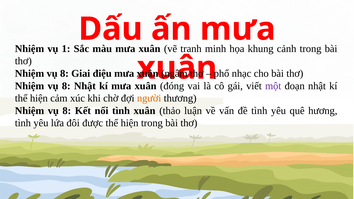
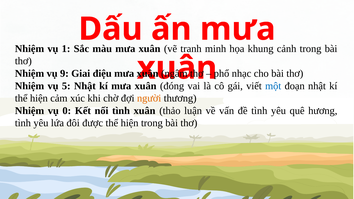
8 at (64, 74): 8 -> 9
8 at (66, 86): 8 -> 5
một colour: purple -> blue
8 at (67, 111): 8 -> 0
